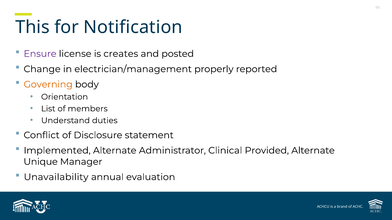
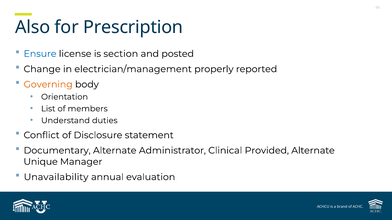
This: This -> Also
Notification: Notification -> Prescription
Ensure colour: purple -> blue
creates: creates -> section
Implemented: Implemented -> Documentary
